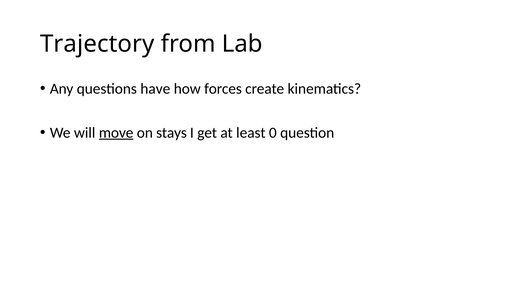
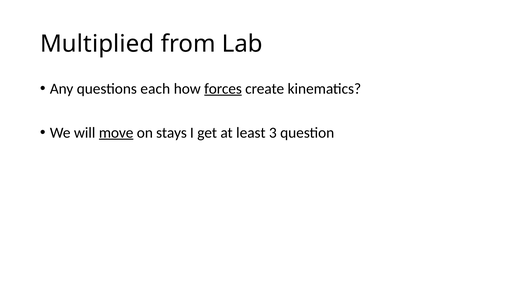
Trajectory: Trajectory -> Multiplied
have: have -> each
forces underline: none -> present
0: 0 -> 3
